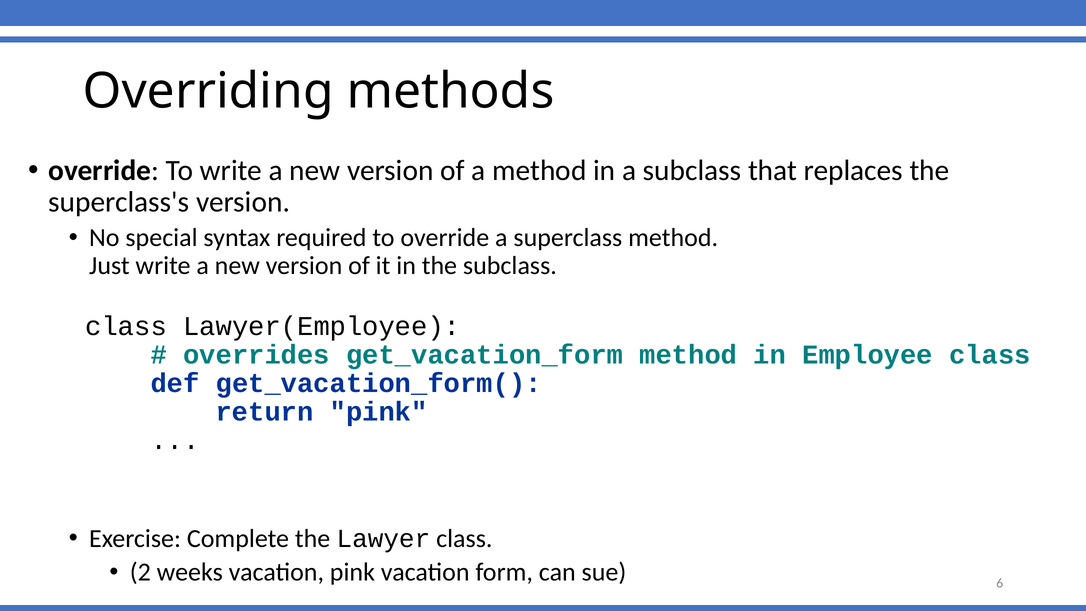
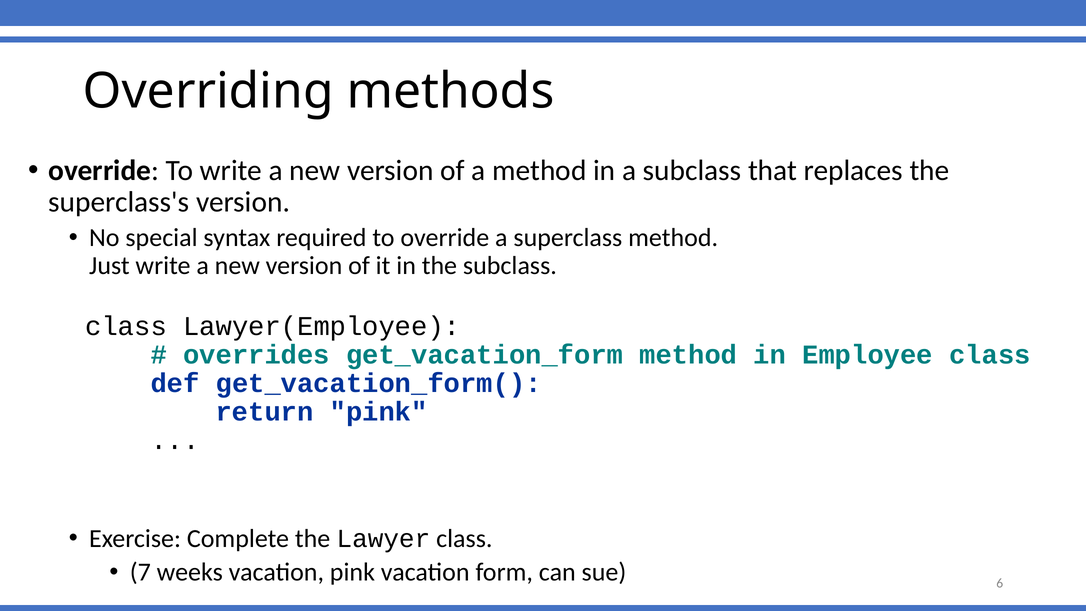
2: 2 -> 7
